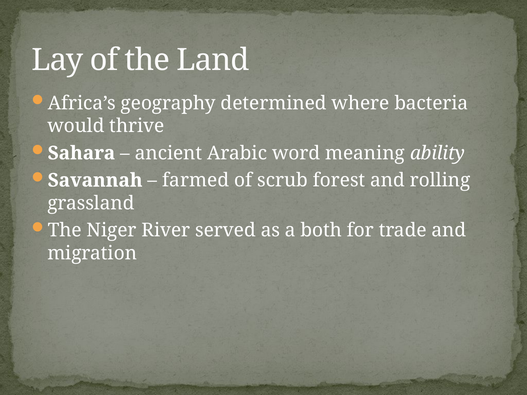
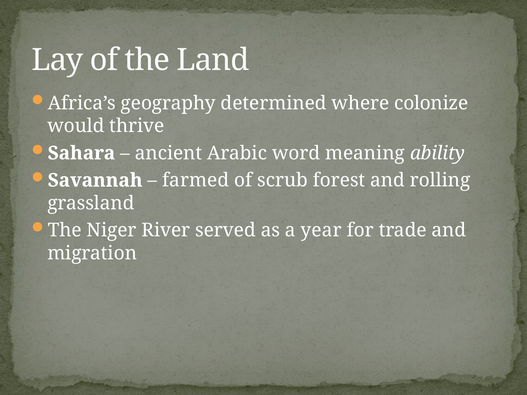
bacteria: bacteria -> colonize
both: both -> year
